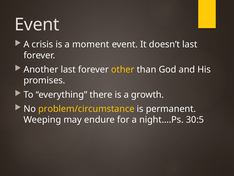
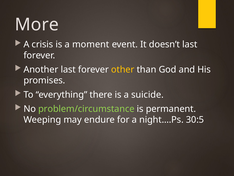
Event at (37, 25): Event -> More
growth: growth -> suicide
problem/circumstance colour: yellow -> light green
